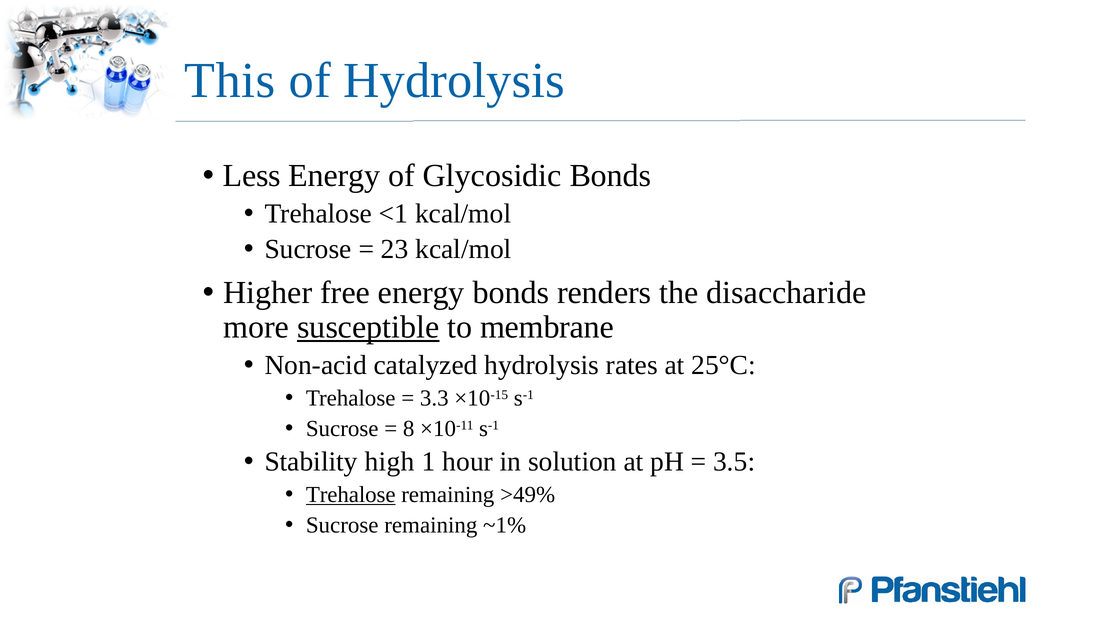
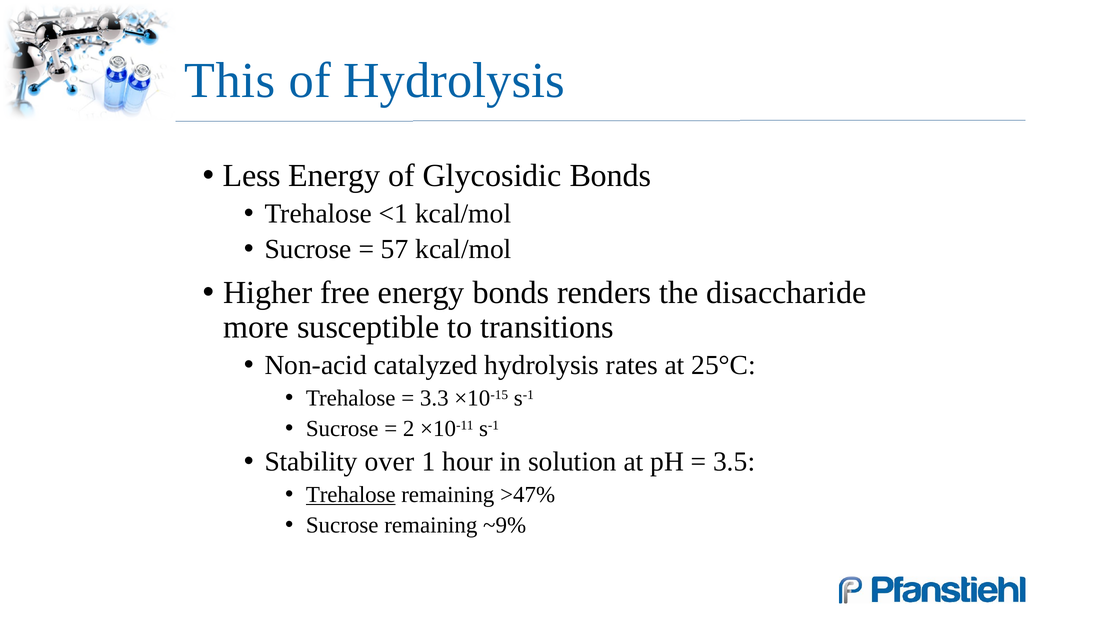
23: 23 -> 57
susceptible underline: present -> none
membrane: membrane -> transitions
8: 8 -> 2
high: high -> over
>49%: >49% -> >47%
~1%: ~1% -> ~9%
